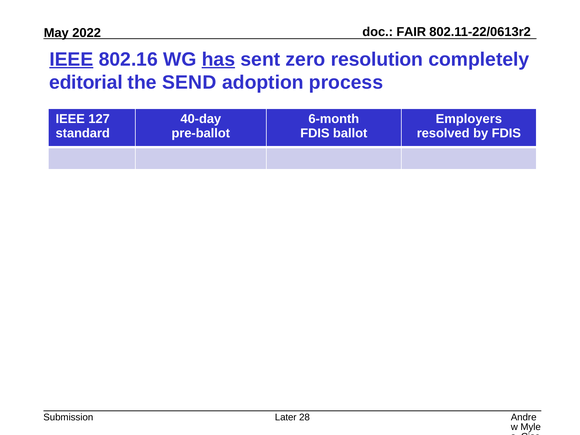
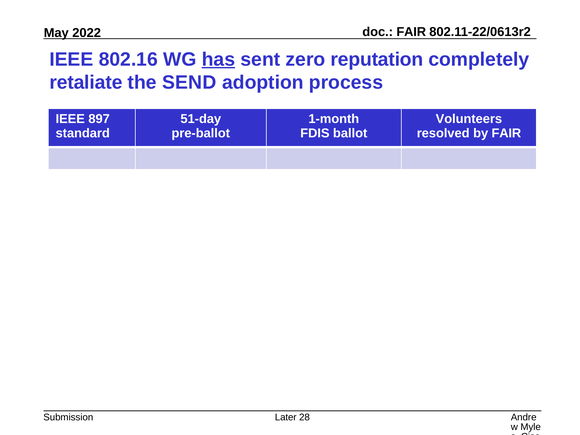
IEEE at (71, 59) underline: present -> none
resolution: resolution -> reputation
editorial: editorial -> retaliate
127: 127 -> 897
40-day: 40-day -> 51-day
6-month: 6-month -> 1-month
Employers: Employers -> Volunteers
by FDIS: FDIS -> FAIR
